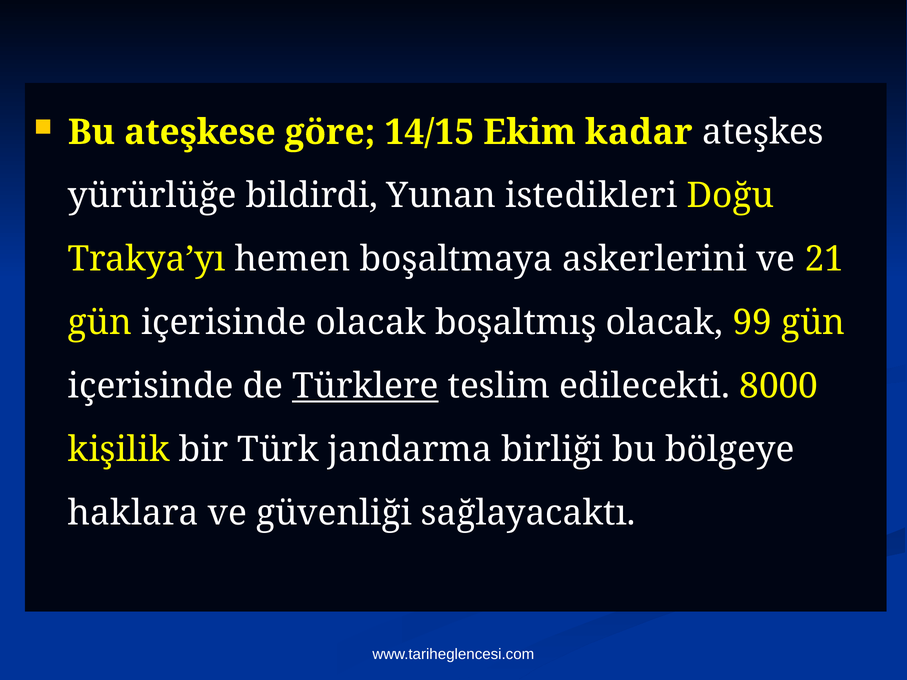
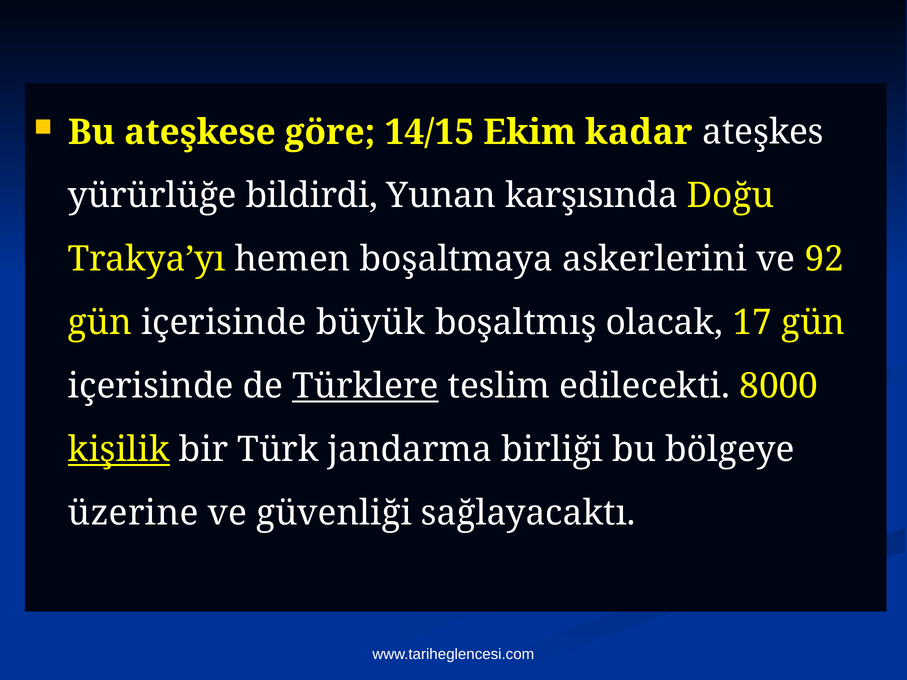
istedikleri: istedikleri -> karşısında
21: 21 -> 92
içerisinde olacak: olacak -> büyük
99: 99 -> 17
kişilik underline: none -> present
haklara: haklara -> üzerine
